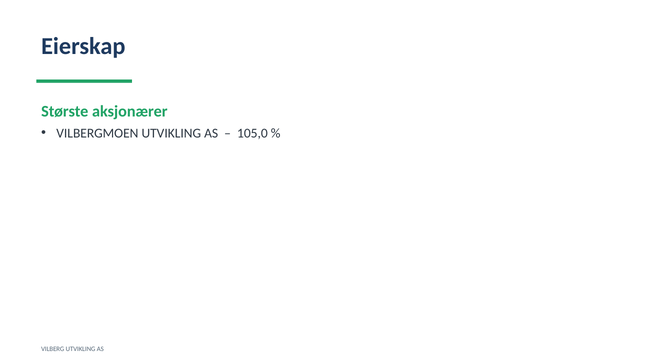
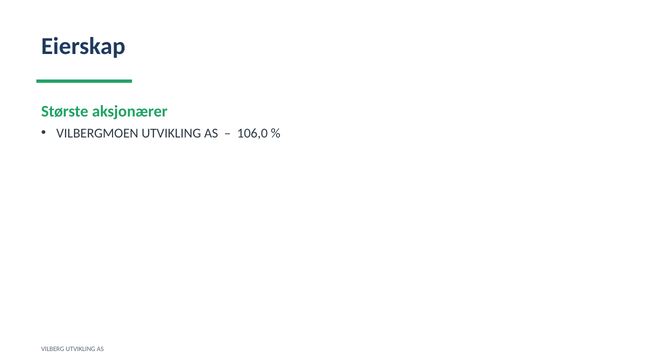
105,0: 105,0 -> 106,0
